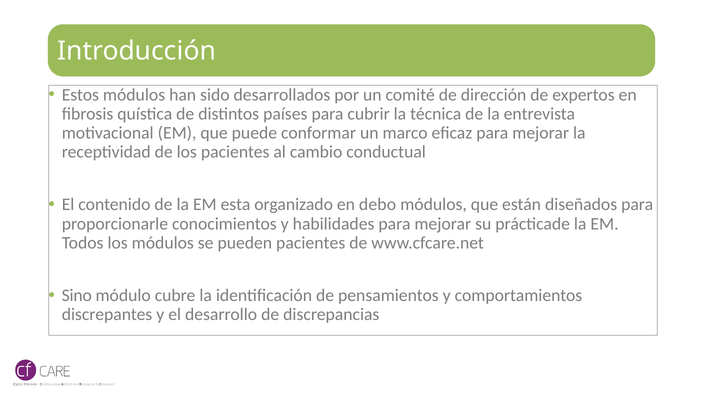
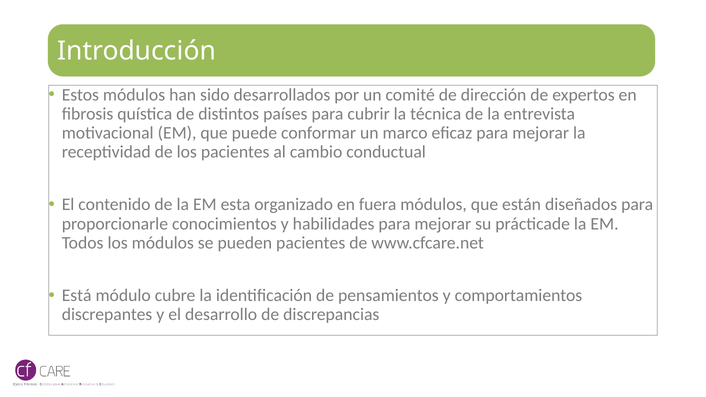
debo: debo -> fuera
Sino: Sino -> Está
